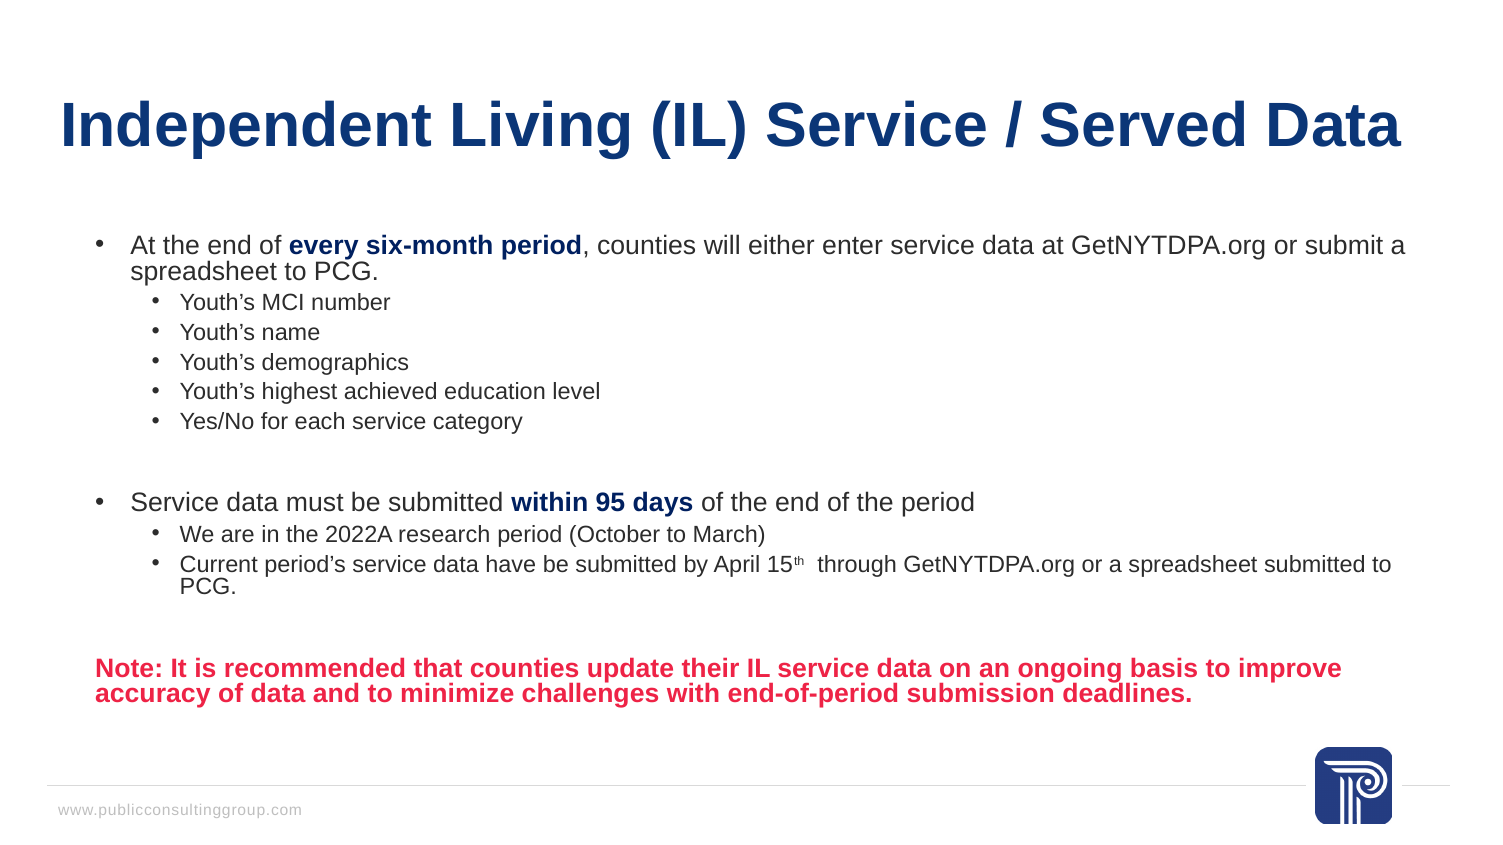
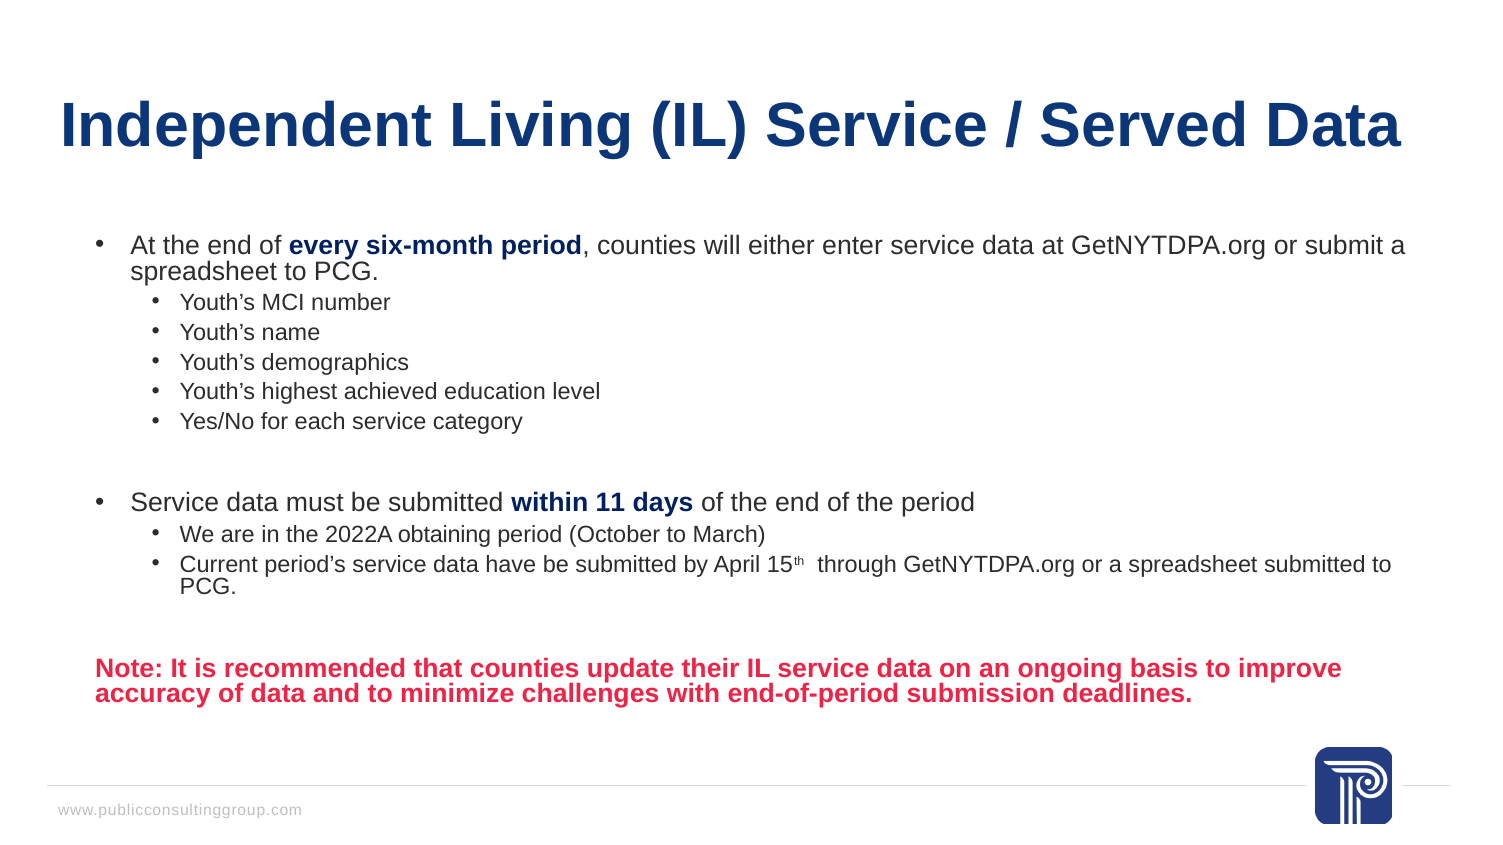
95: 95 -> 11
research: research -> obtaining
